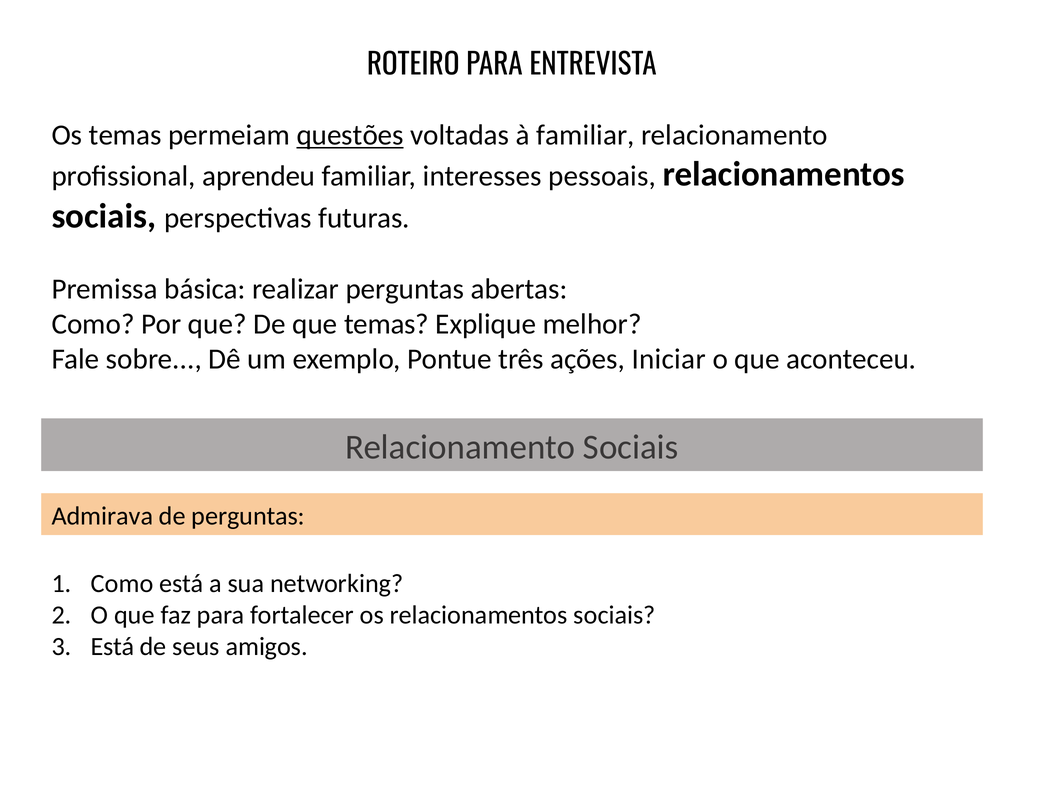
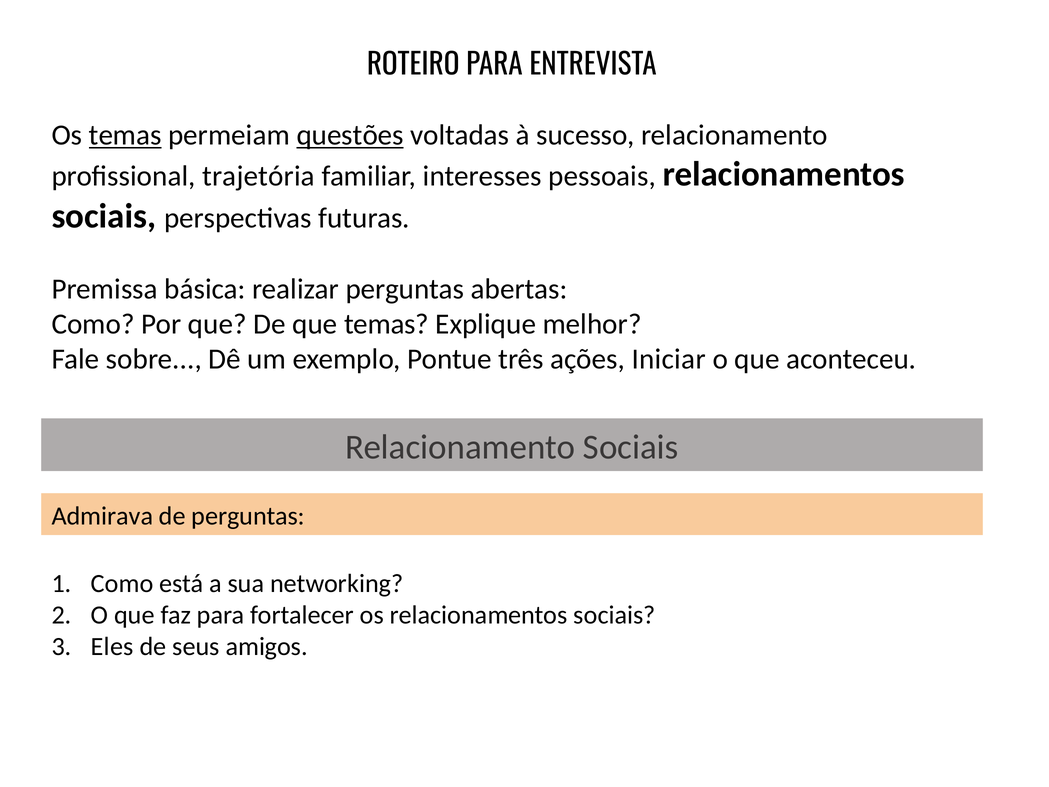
temas at (125, 135) underline: none -> present
à familiar: familiar -> sucesso
aprendeu: aprendeu -> trajetória
Está at (113, 646): Está -> Eles
